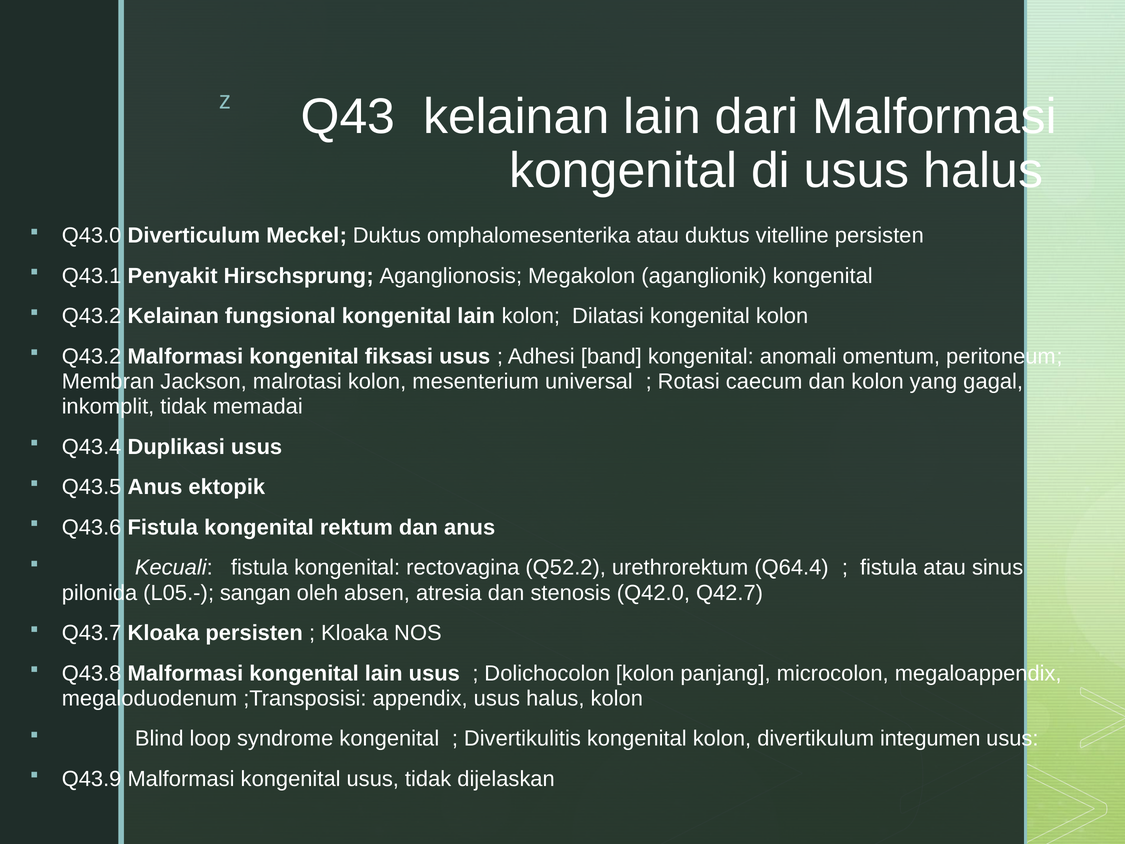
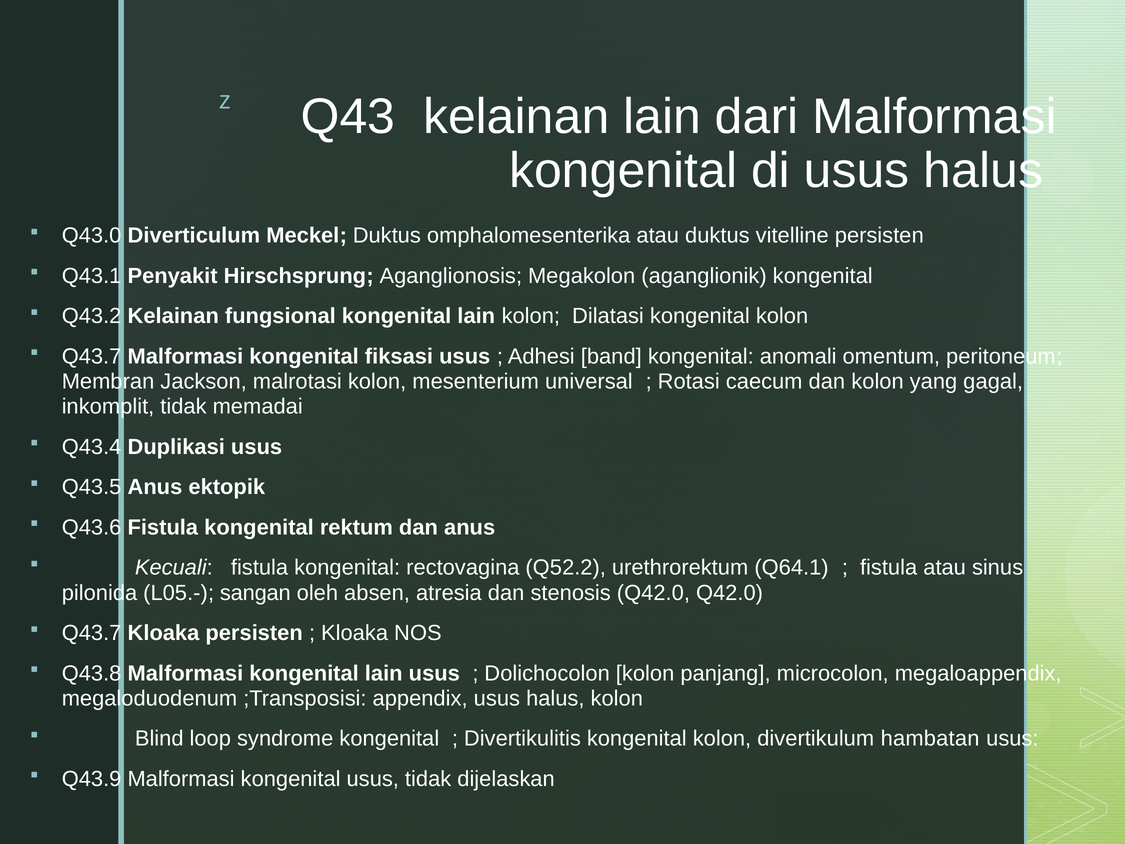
Q43.2 at (92, 356): Q43.2 -> Q43.7
Q64.4: Q64.4 -> Q64.1
Q42.0 Q42.7: Q42.7 -> Q42.0
integumen: integumen -> hambatan
